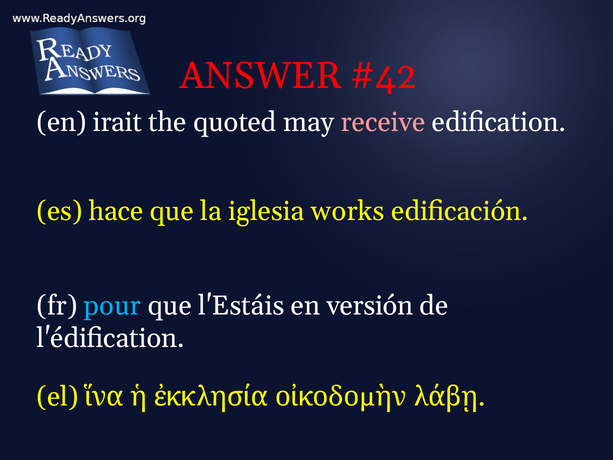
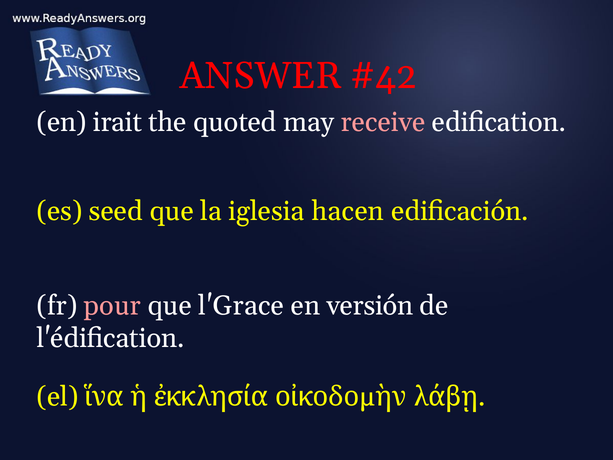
hace: hace -> seed
works: works -> hacen
pour colour: light blue -> pink
l'Estáis: l'Estáis -> l'Grace
